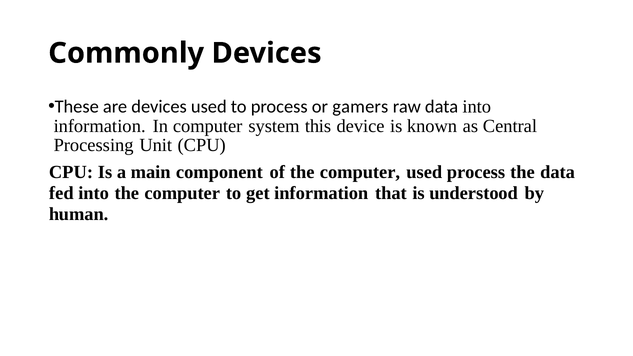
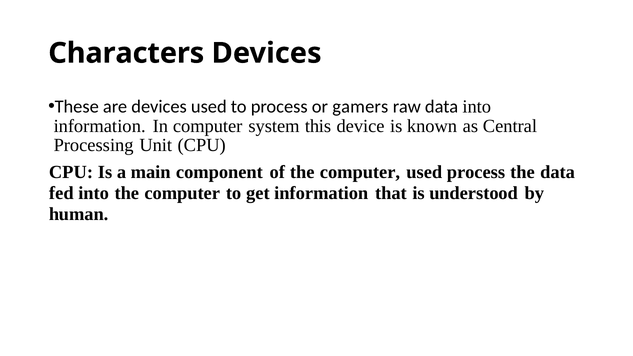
Commonly: Commonly -> Characters
